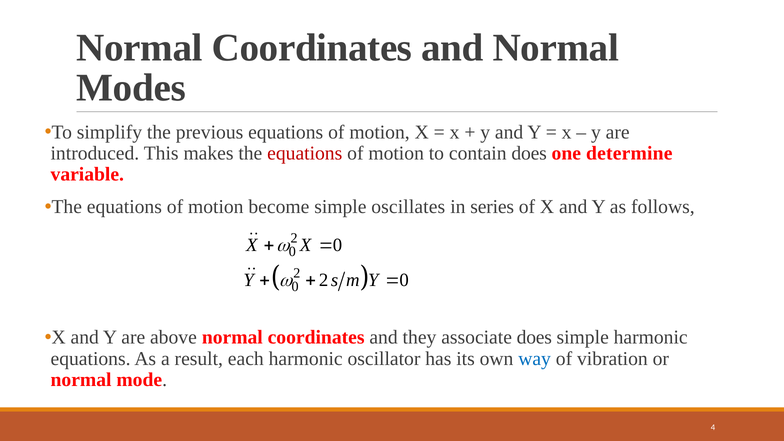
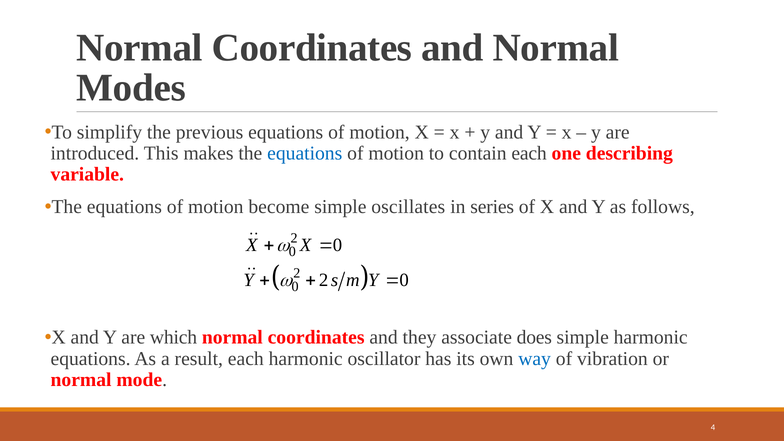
equations at (305, 153) colour: red -> blue
contain does: does -> each
determine: determine -> describing
above: above -> which
